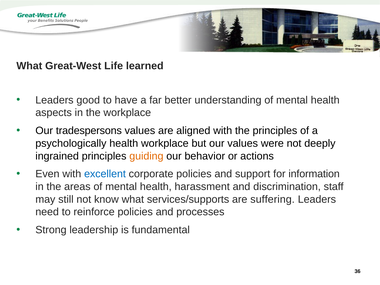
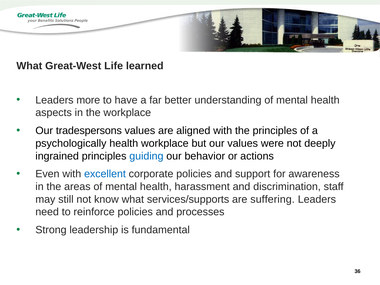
good: good -> more
guiding colour: orange -> blue
information: information -> awareness
